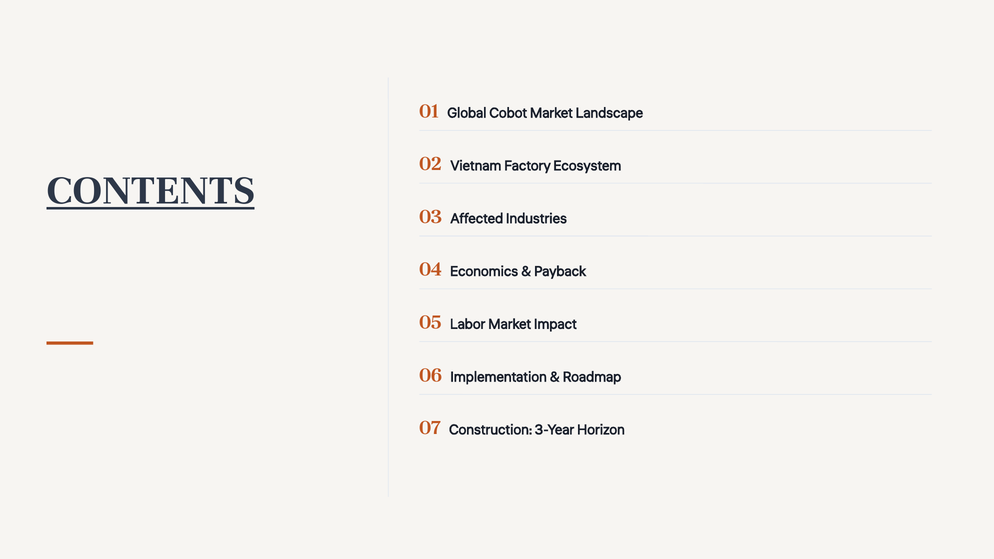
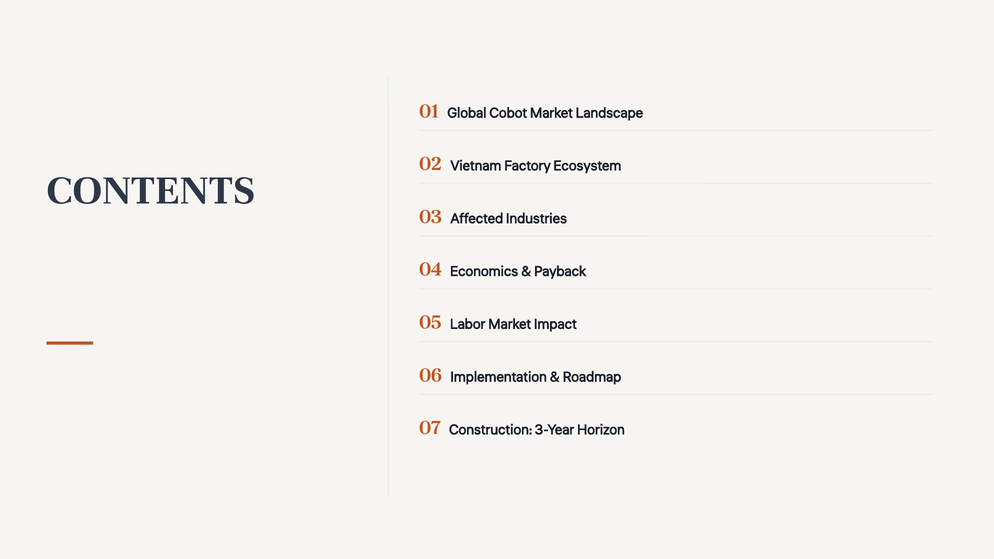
CONTENTS underline: present -> none
